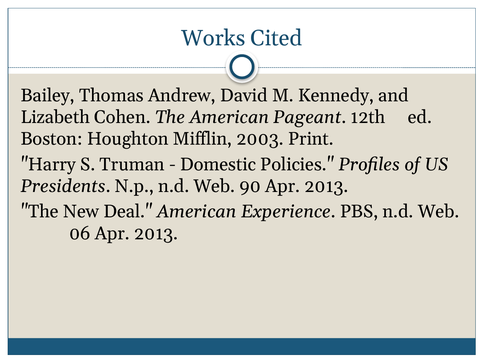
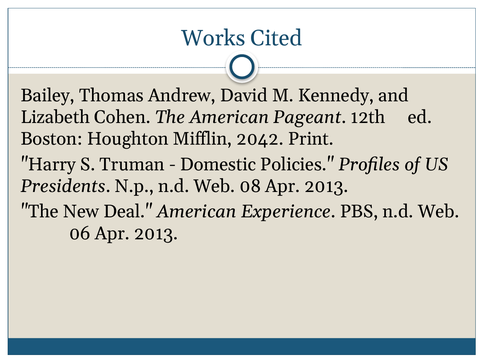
2003: 2003 -> 2042
90: 90 -> 08
